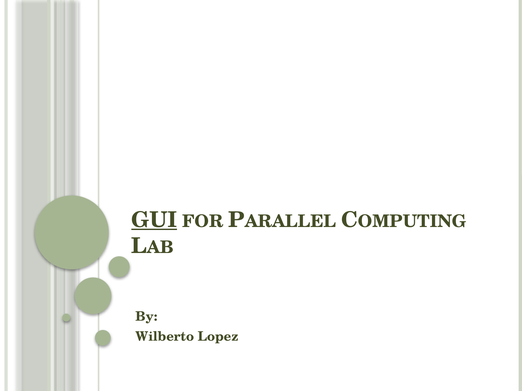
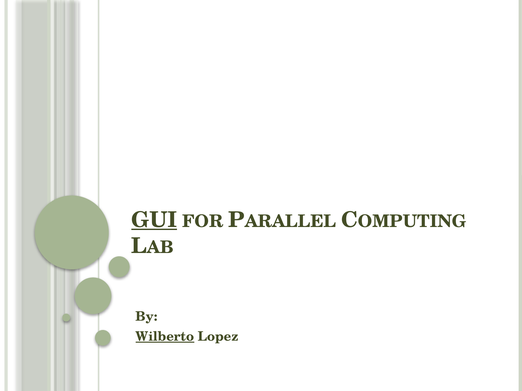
Wilberto underline: none -> present
